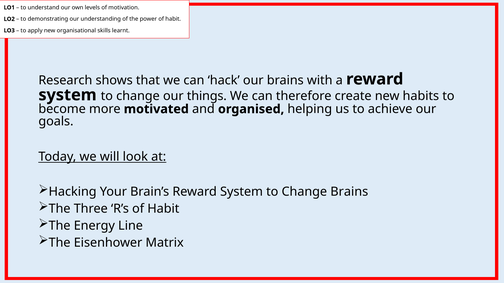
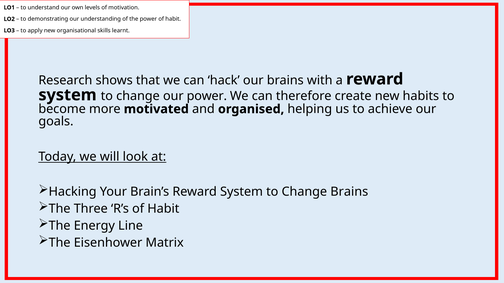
our things: things -> power
